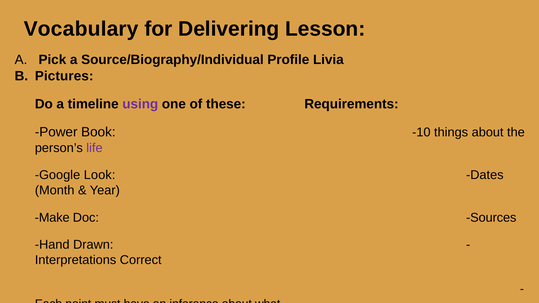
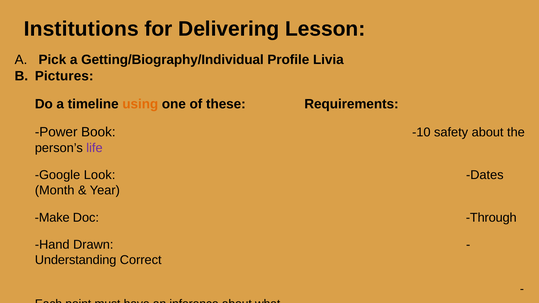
Vocabulary: Vocabulary -> Institutions
Source/Biography/Individual: Source/Biography/Individual -> Getting/Biography/Individual
using colour: purple -> orange
things: things -> safety
Sources: Sources -> Through
Interpretations: Interpretations -> Understanding
